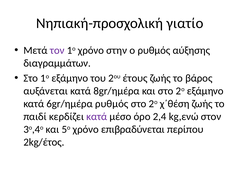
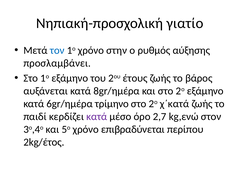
τον colour: purple -> blue
διαγραμμάτων: διαγραμμάτων -> προσλαμβάνει
6gr/ημέρα ρυθμός: ρυθμός -> τρίμηνο
χ΄θέση: χ΄θέση -> χ΄κατά
2,4: 2,4 -> 2,7
